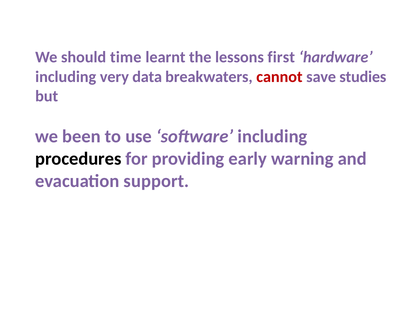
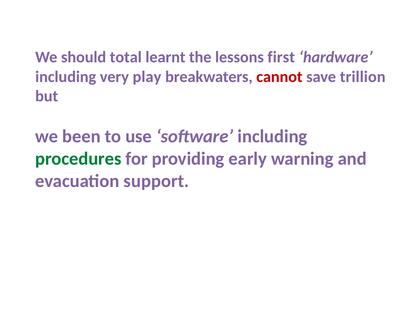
time: time -> total
data: data -> play
studies: studies -> trillion
procedures colour: black -> green
